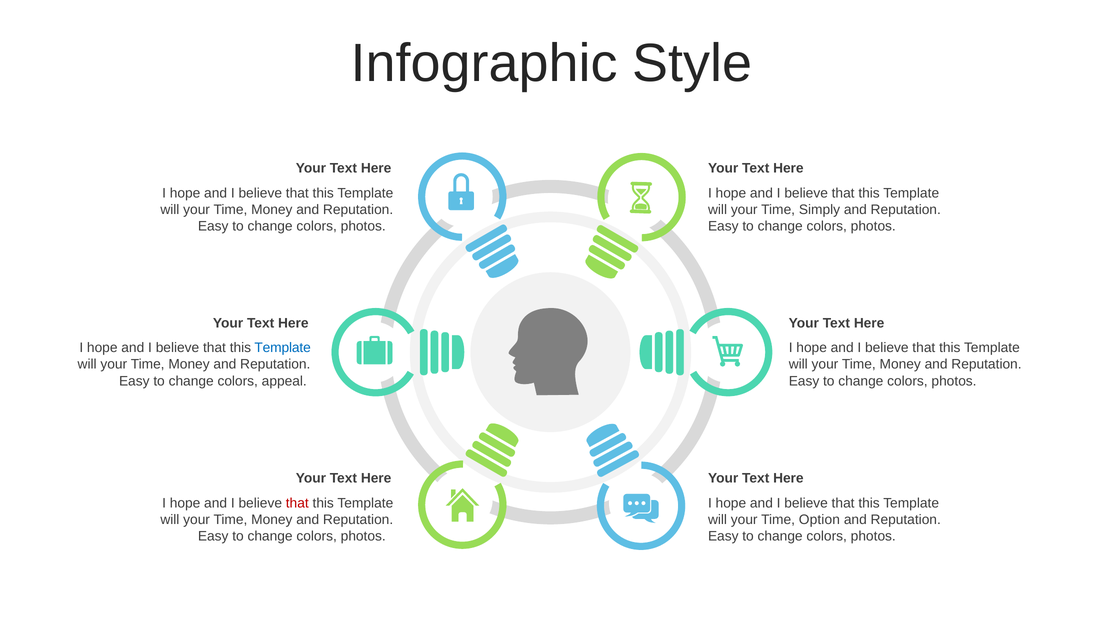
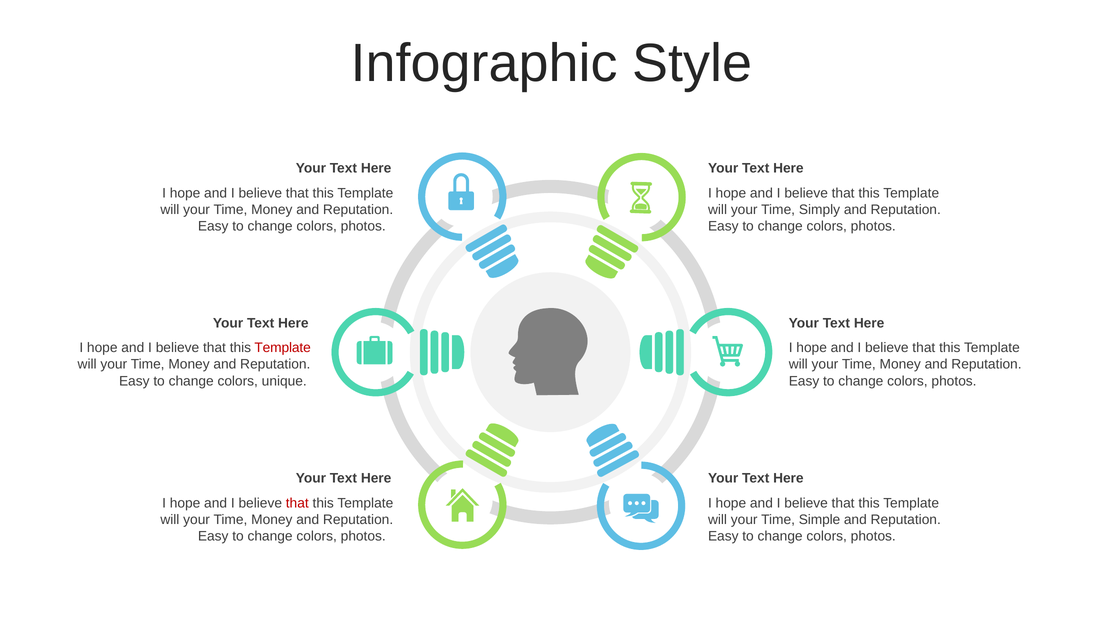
Template at (283, 348) colour: blue -> red
appeal: appeal -> unique
Option: Option -> Simple
